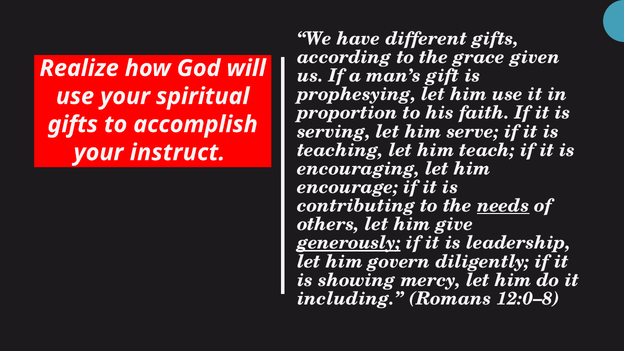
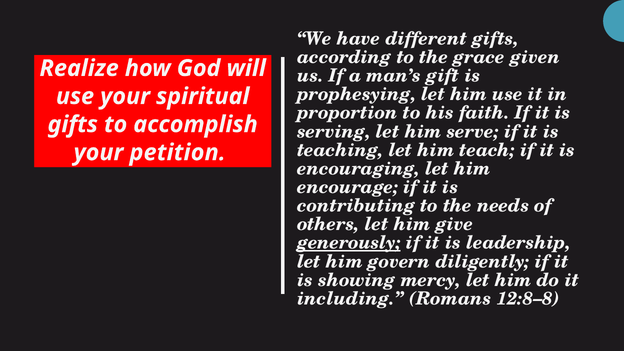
instruct: instruct -> petition
needs underline: present -> none
12:0–8: 12:0–8 -> 12:8–8
